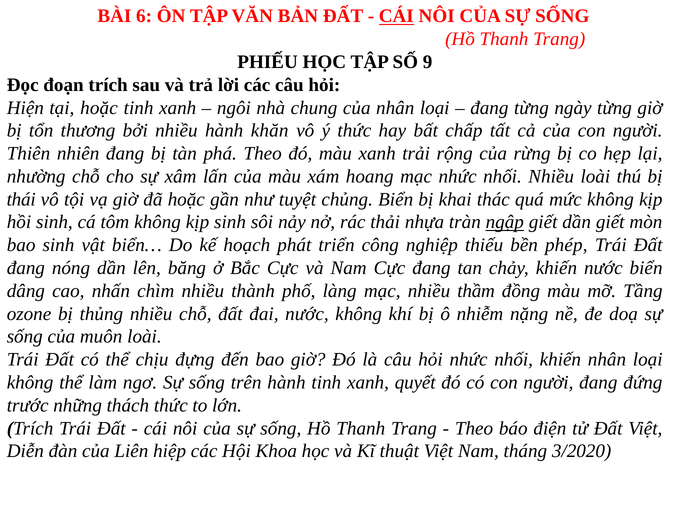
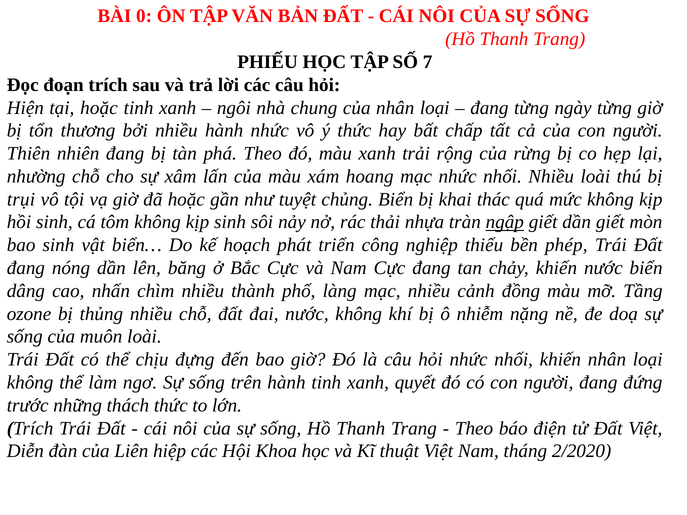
6: 6 -> 0
CÁI at (396, 16) underline: present -> none
9: 9 -> 7
hành khăn: khăn -> nhức
thái: thái -> trụi
thầm: thầm -> cảnh
3/2020: 3/2020 -> 2/2020
